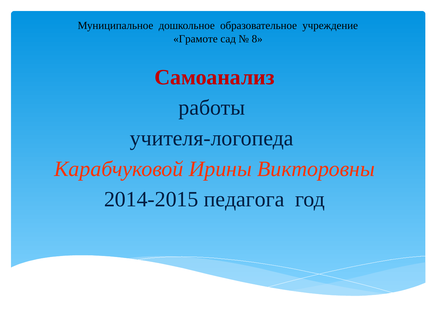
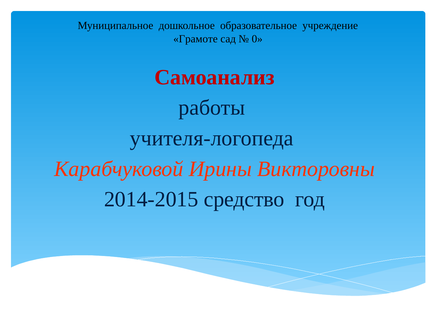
8: 8 -> 0
педагога: педагога -> средство
